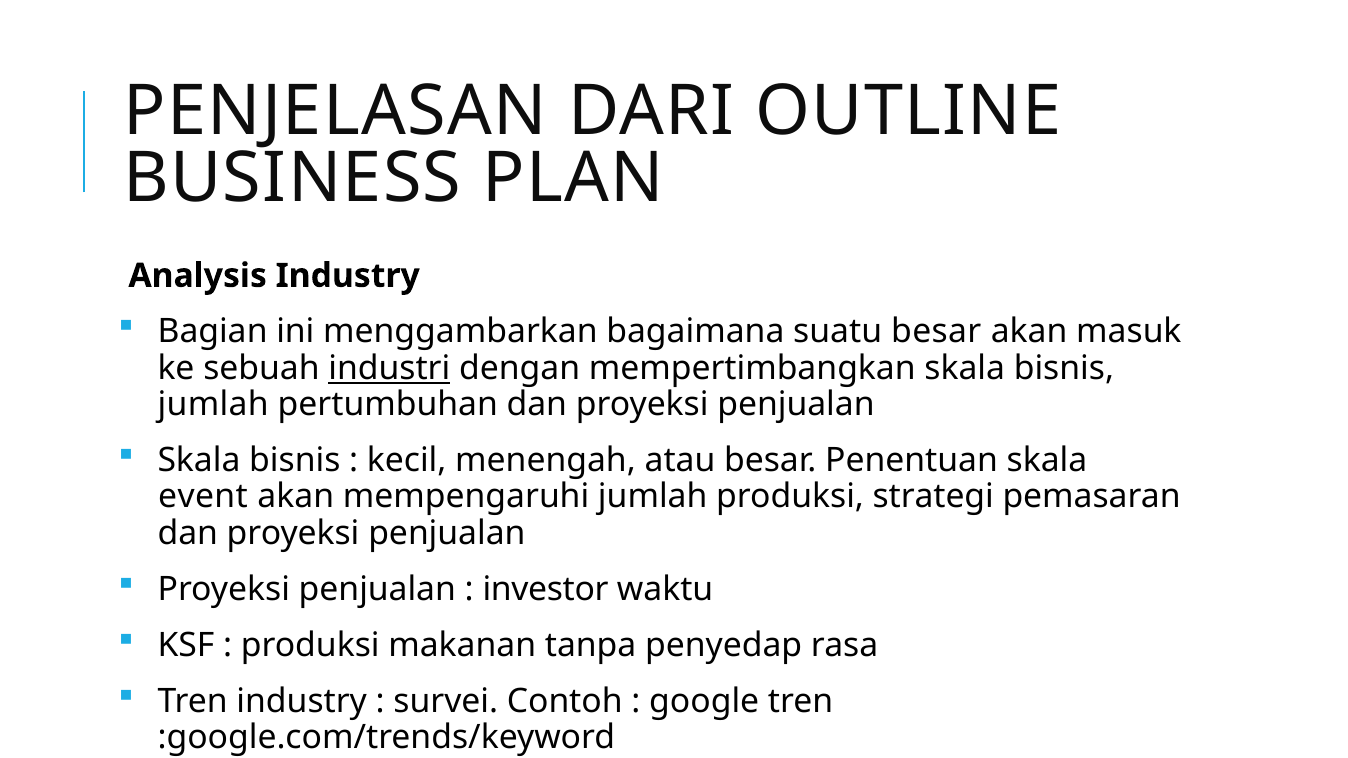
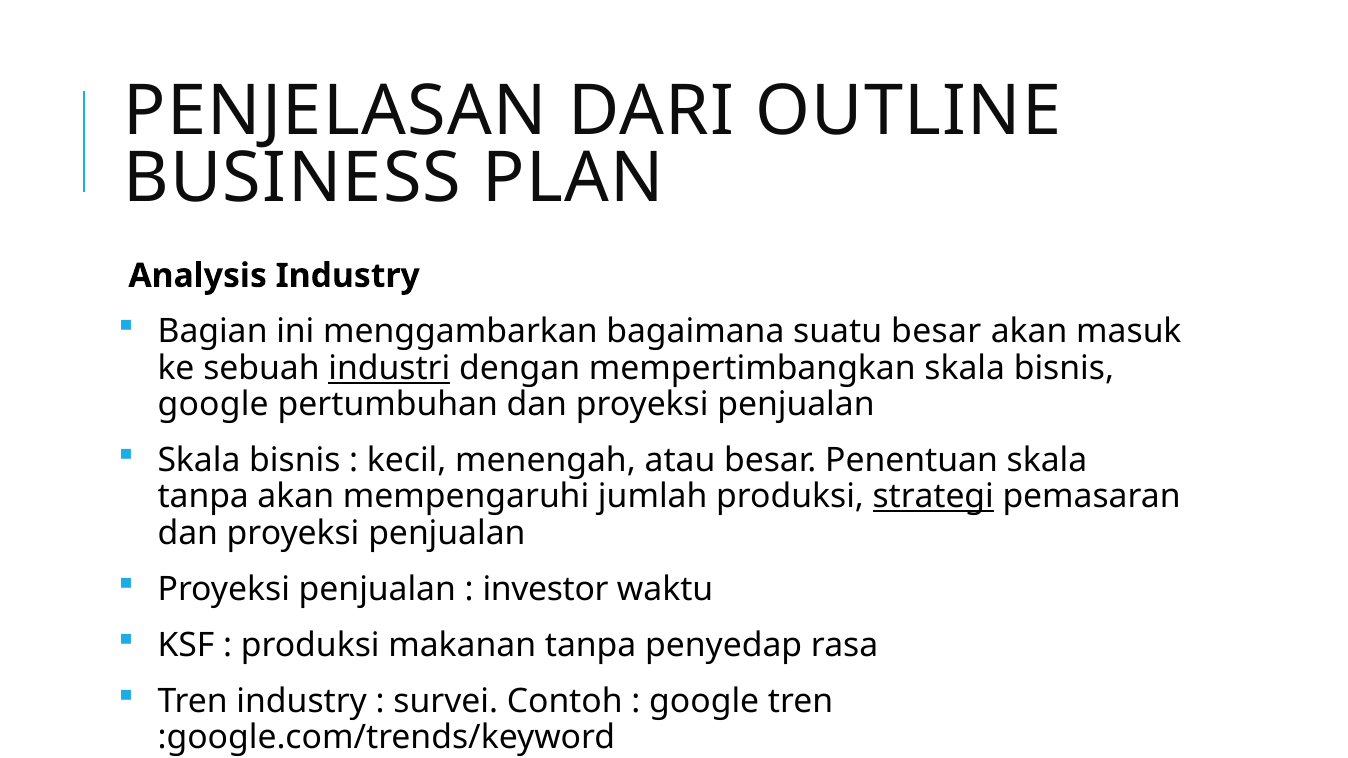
jumlah at (213, 405): jumlah -> google
event at (203, 497): event -> tanpa
strategi underline: none -> present
